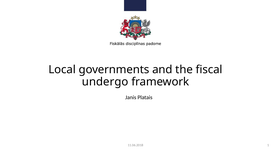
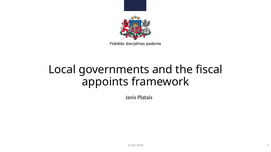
undergo: undergo -> appoints
